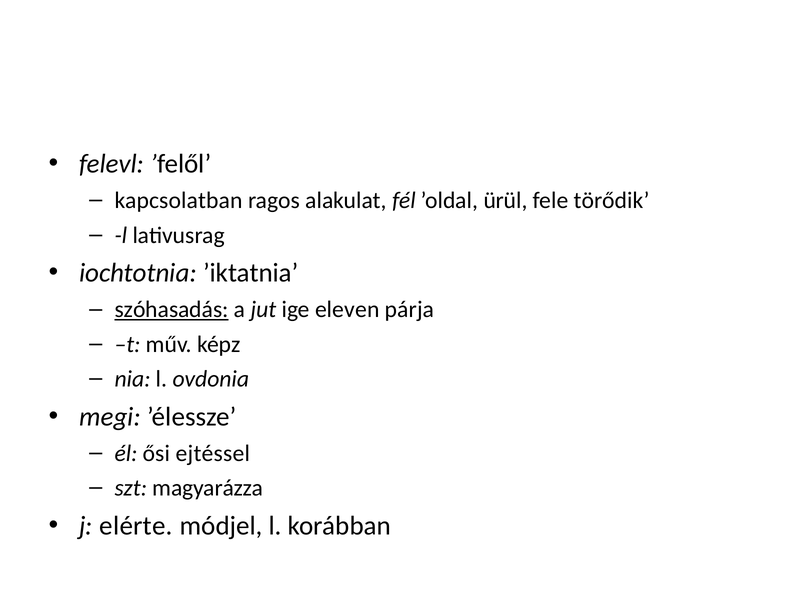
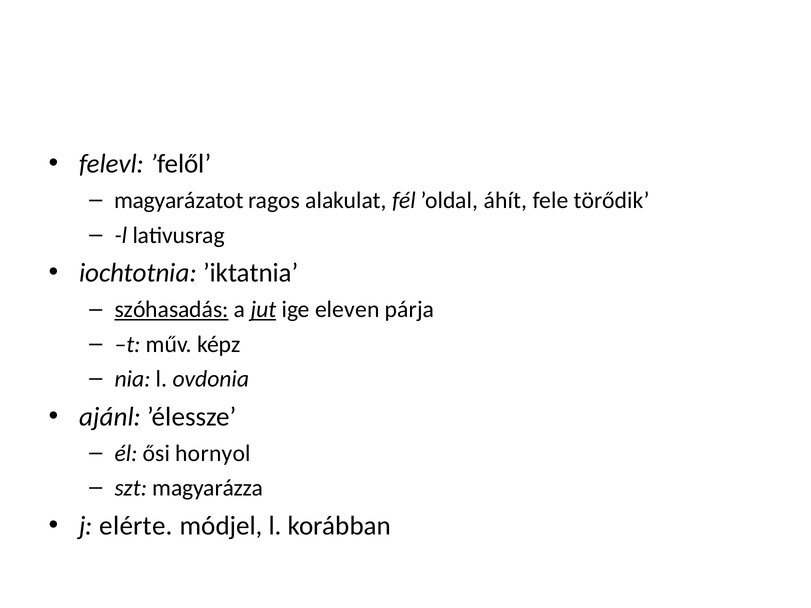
kapcsolatban: kapcsolatban -> magyarázatot
ürül: ürül -> áhít
jut underline: none -> present
megi: megi -> ajánl
ejtéssel: ejtéssel -> hornyol
